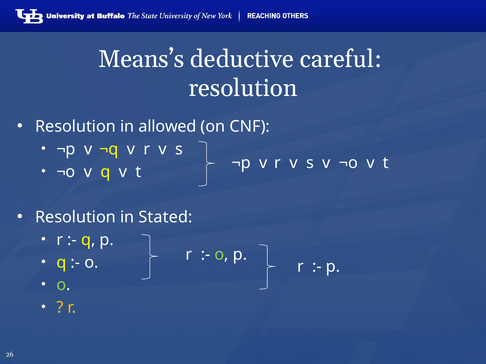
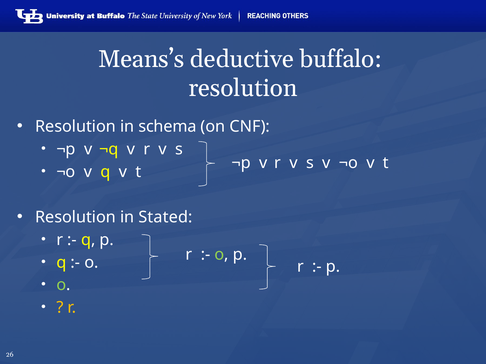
careful: careful -> buffalo
allowed: allowed -> schema
